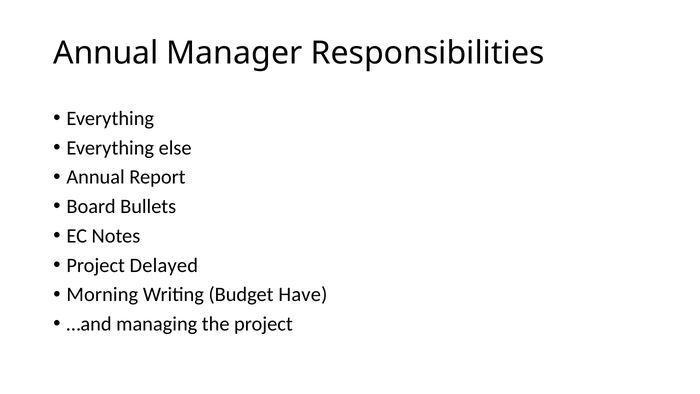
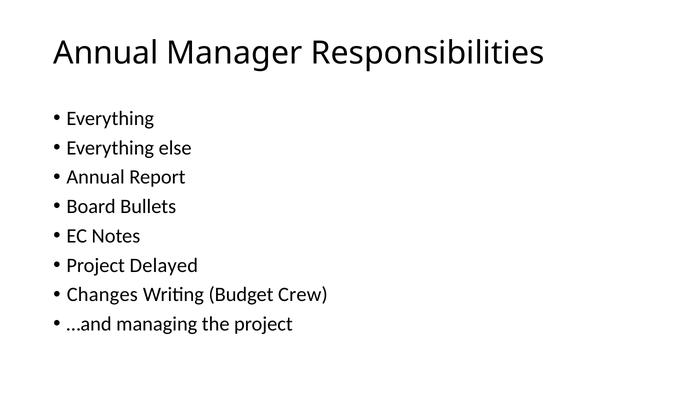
Morning: Morning -> Changes
Have: Have -> Crew
